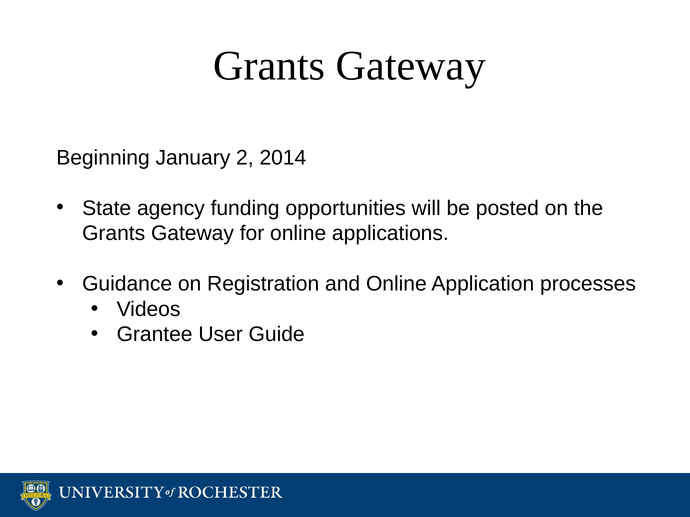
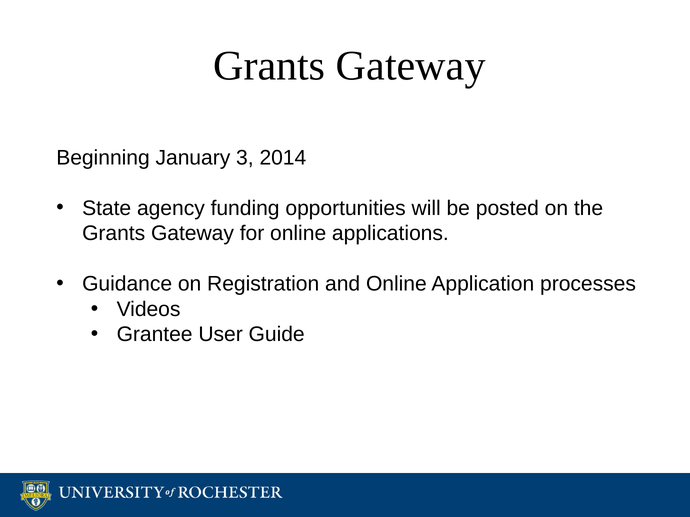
2: 2 -> 3
